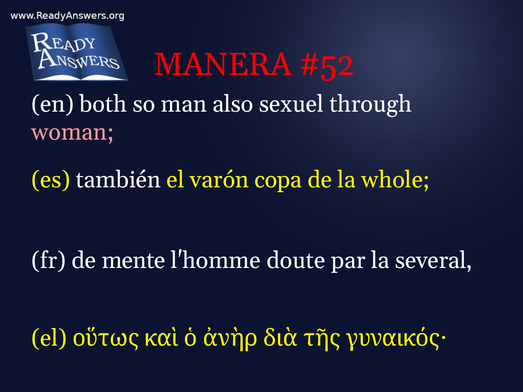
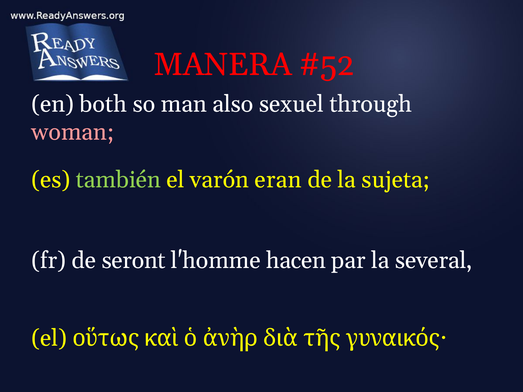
también colour: white -> light green
copa: copa -> eran
whole: whole -> sujeta
mente: mente -> seront
doute: doute -> hacen
